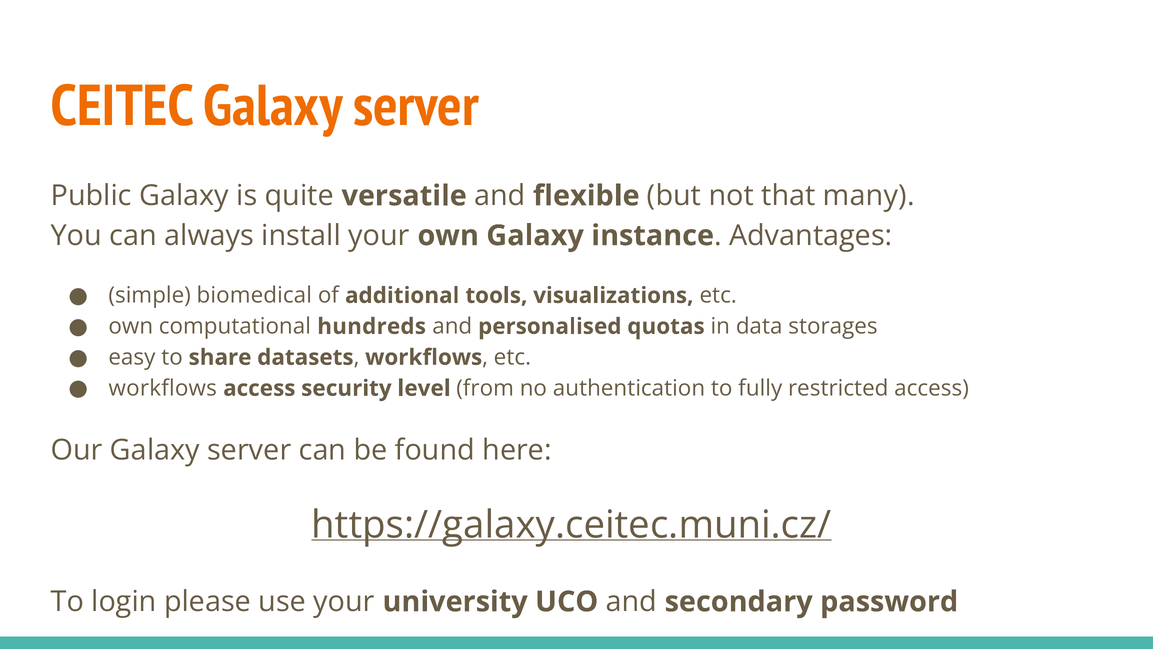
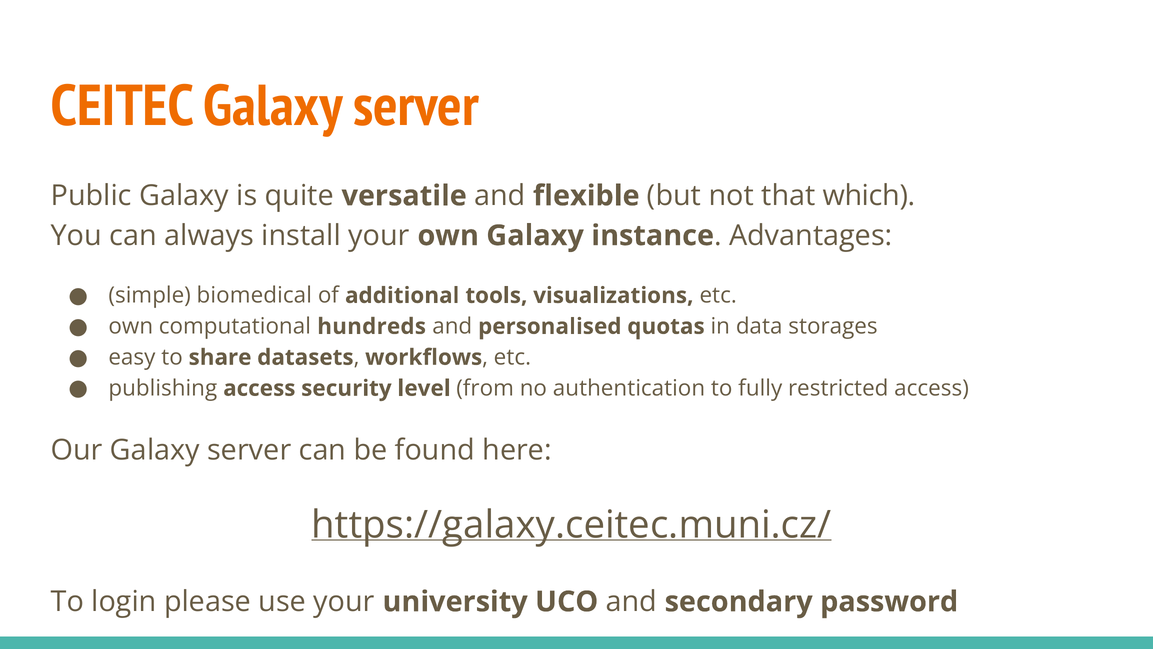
many: many -> which
workflows at (163, 388): workflows -> publishing
